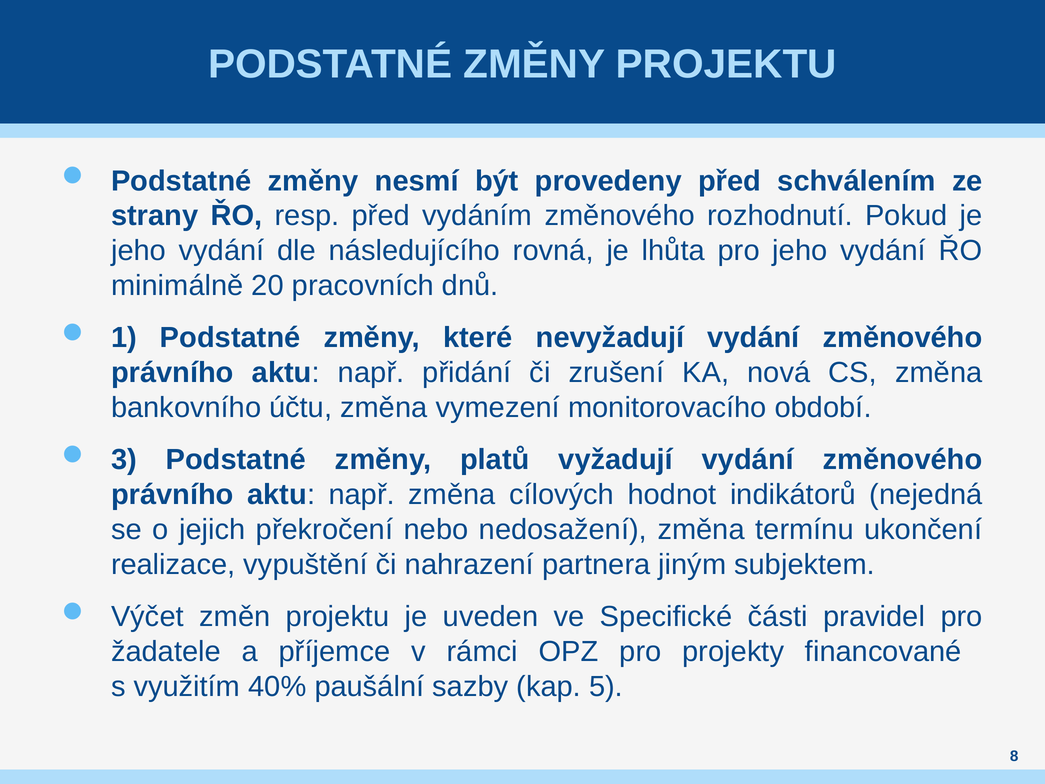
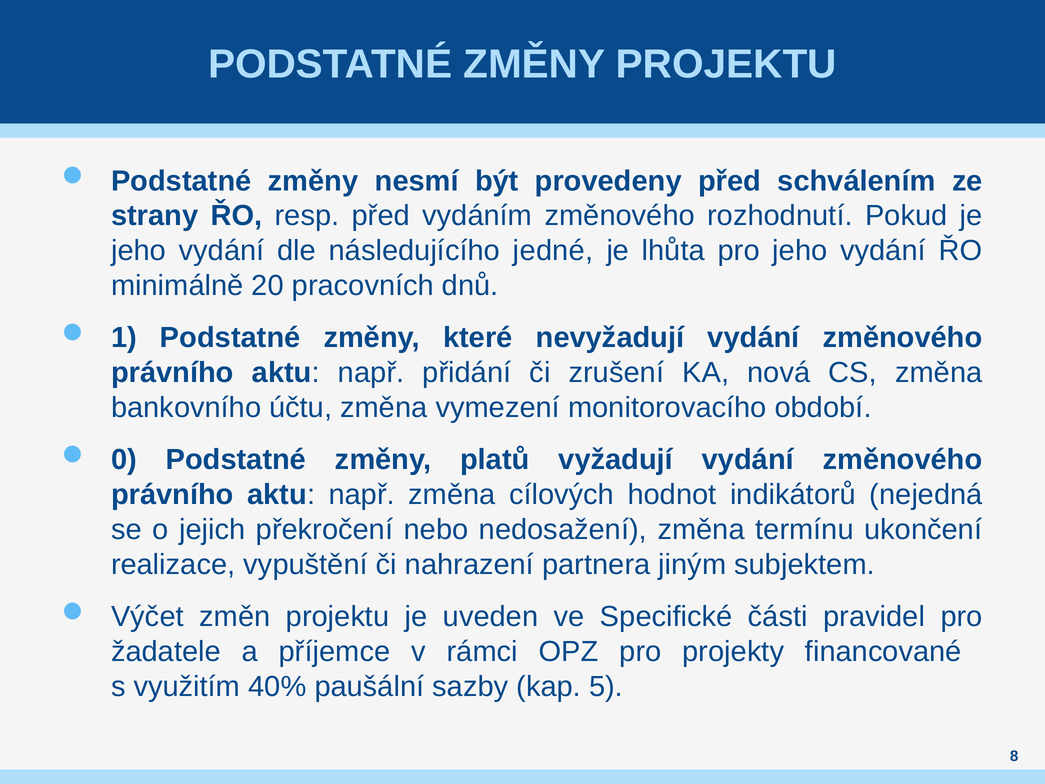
rovná: rovná -> jedné
3: 3 -> 0
